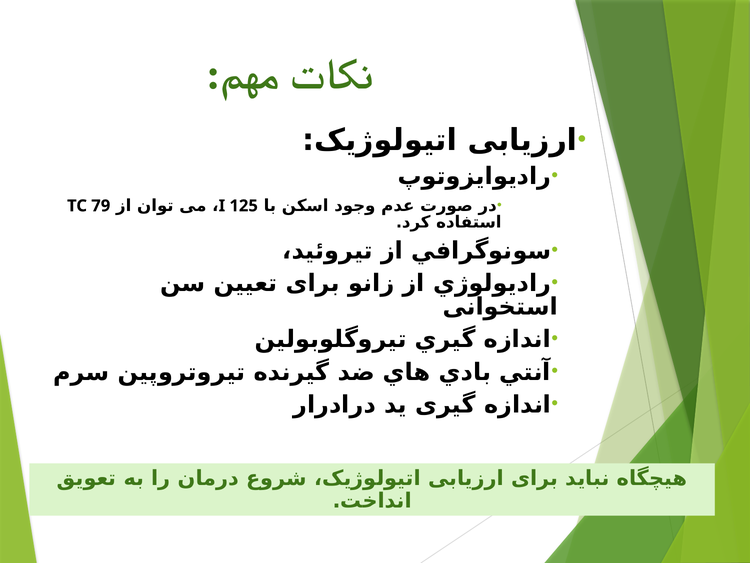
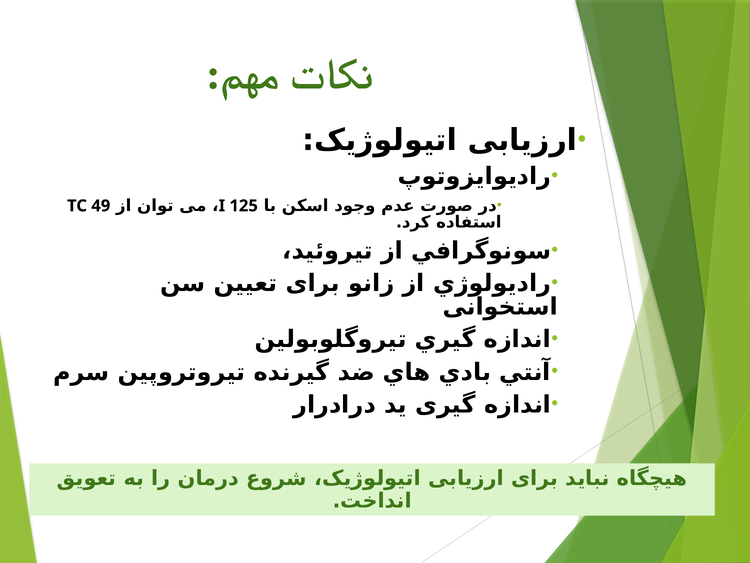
79: 79 -> 49
